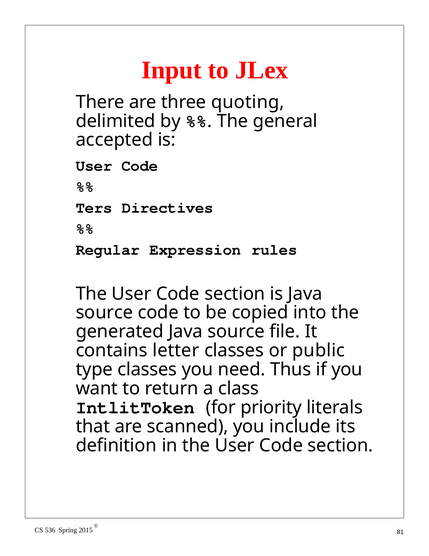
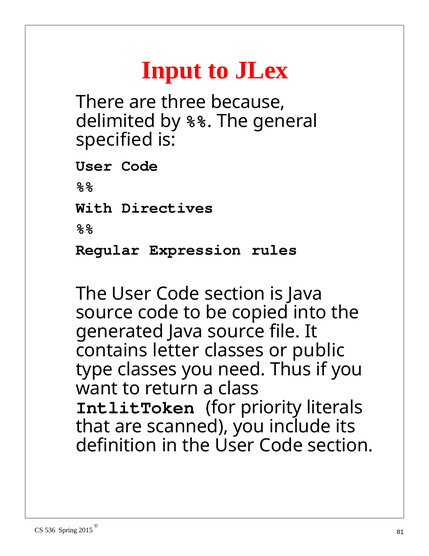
quoting: quoting -> because
accepted: accepted -> specified
Ters: Ters -> With
